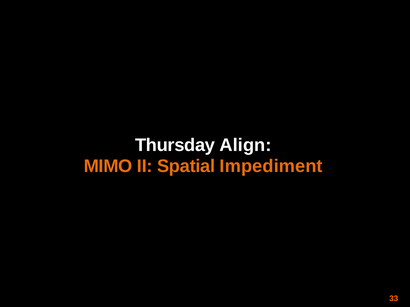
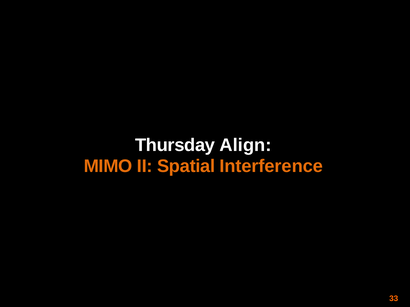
Impediment: Impediment -> Interference
